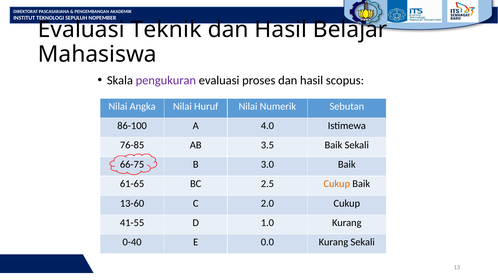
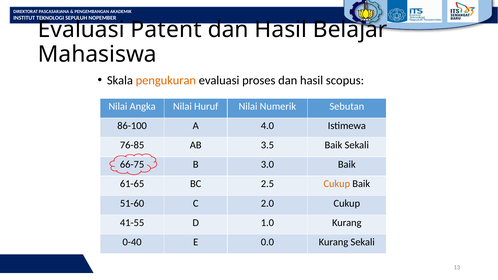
Teknik: Teknik -> Patent
pengukuran colour: purple -> orange
13-60: 13-60 -> 51-60
